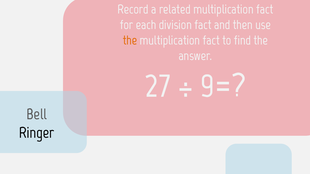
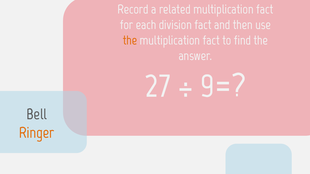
Ringer colour: black -> orange
